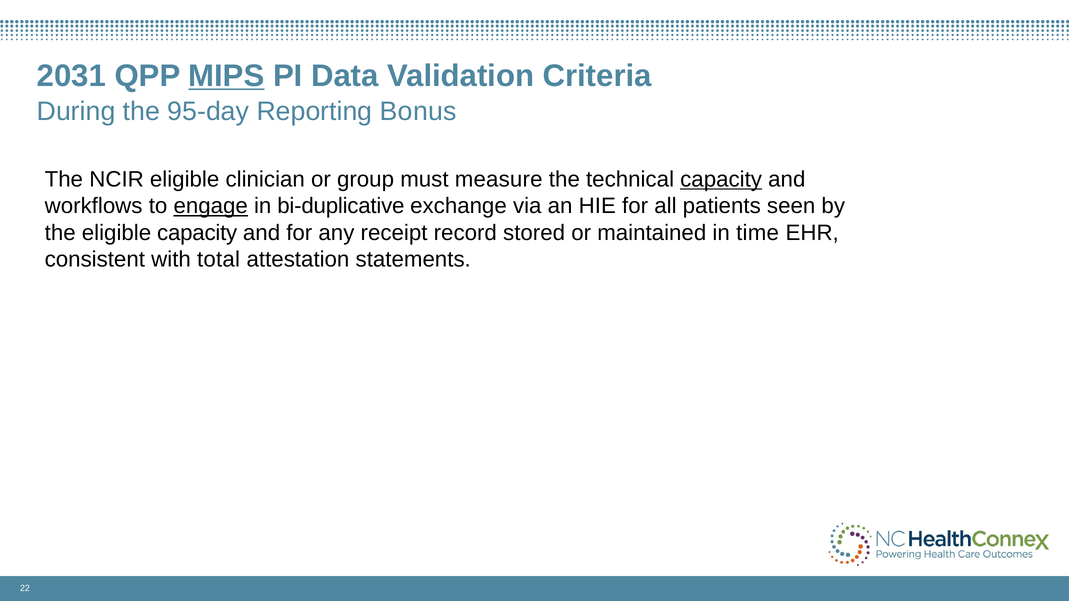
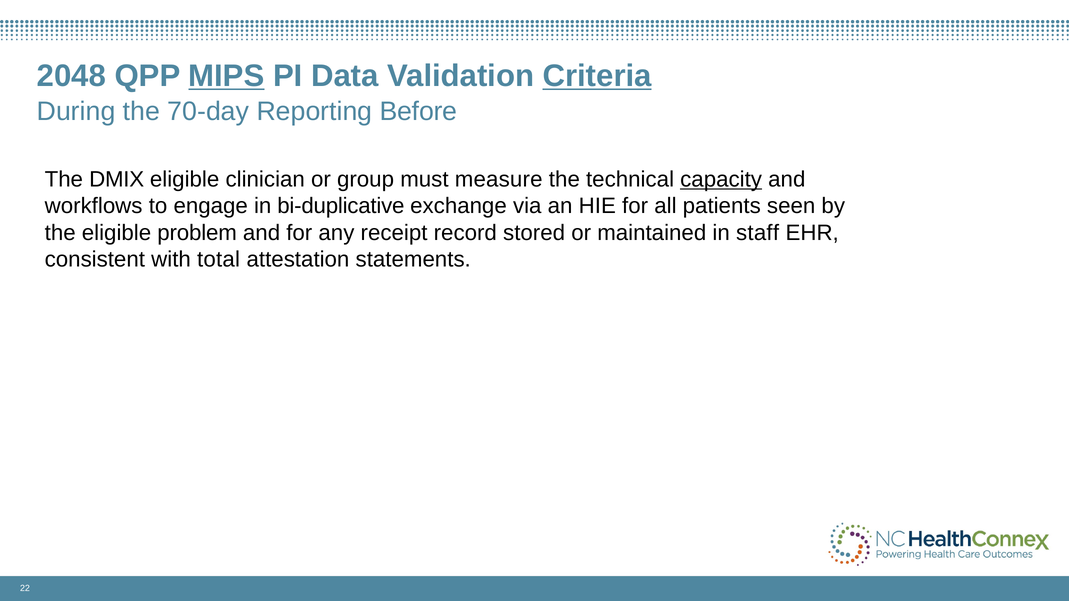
2031: 2031 -> 2048
Criteria underline: none -> present
95-day: 95-day -> 70-day
Bonus: Bonus -> Before
NCIR: NCIR -> DMIX
engage underline: present -> none
eligible capacity: capacity -> problem
time: time -> staff
